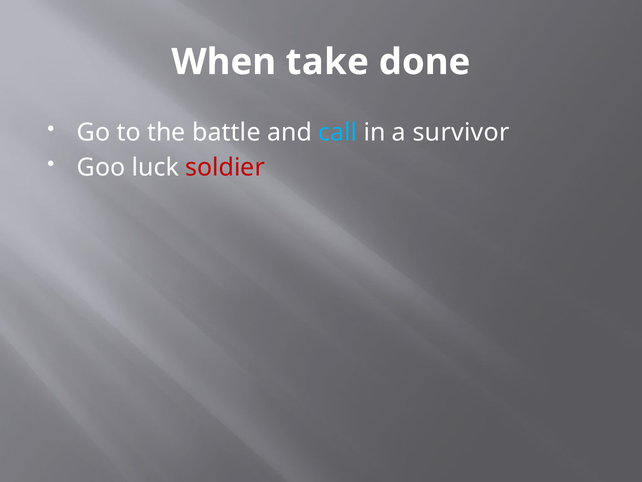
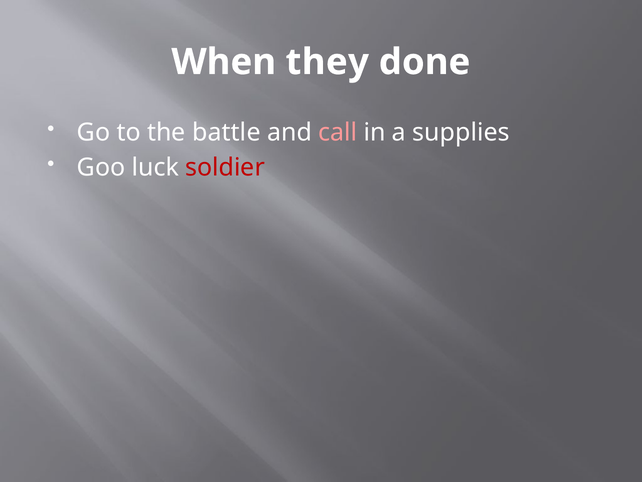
take: take -> they
call colour: light blue -> pink
survivor: survivor -> supplies
